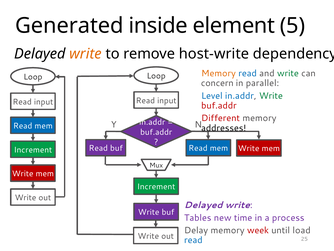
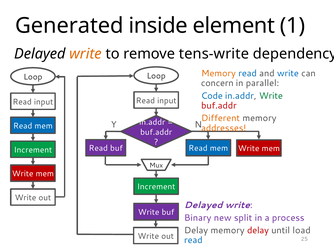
5: 5 -> 1
host-write: host-write -> tens-write
write at (288, 73) colour: green -> blue
Level: Level -> Code
Different colour: red -> orange
addresses colour: black -> orange
Tables: Tables -> Binary
time: time -> split
memory week: week -> delay
